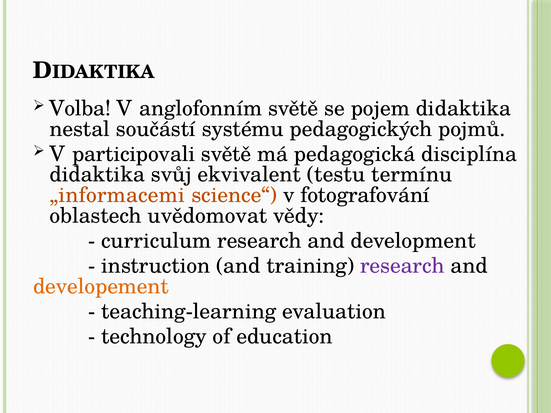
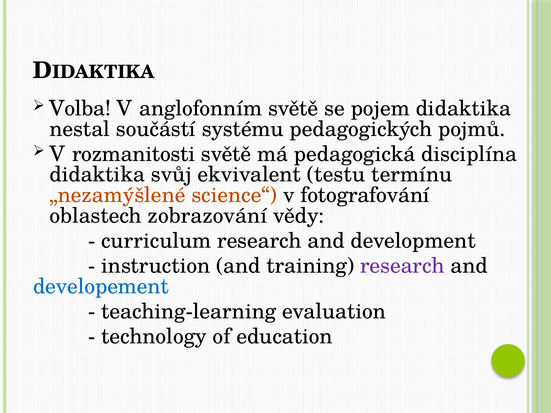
participovali: participovali -> rozmanitosti
„informacemi: „informacemi -> „nezamýšlené
uvědomovat: uvědomovat -> zobrazování
developement colour: orange -> blue
